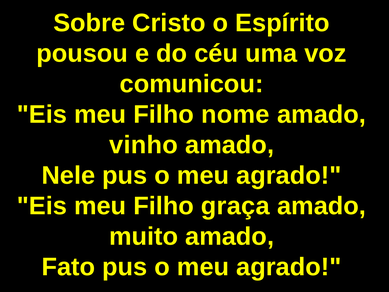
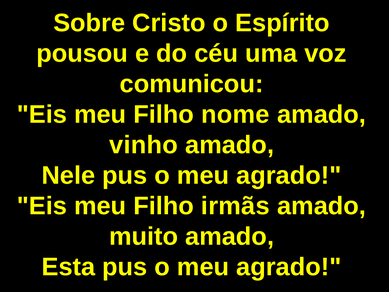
graça: graça -> irmãs
Fato: Fato -> Esta
